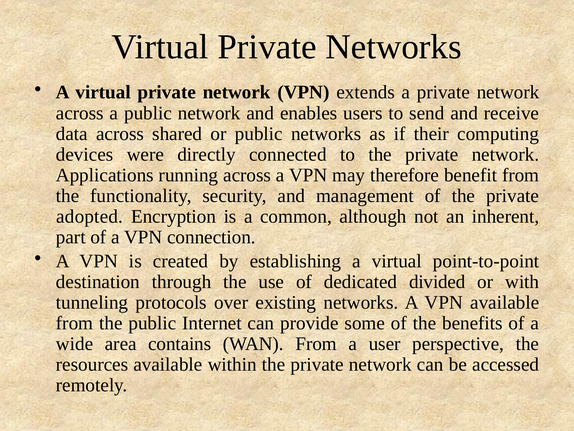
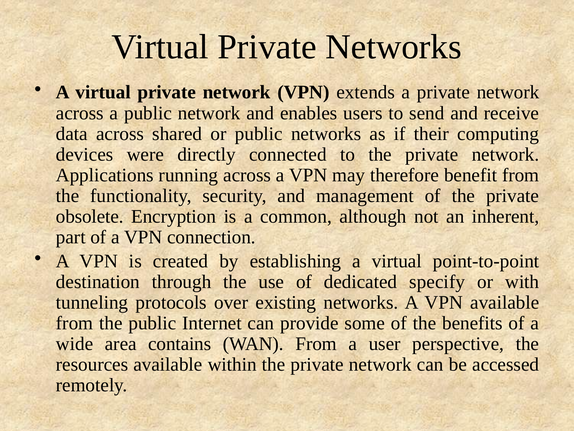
adopted: adopted -> obsolete
divided: divided -> specify
